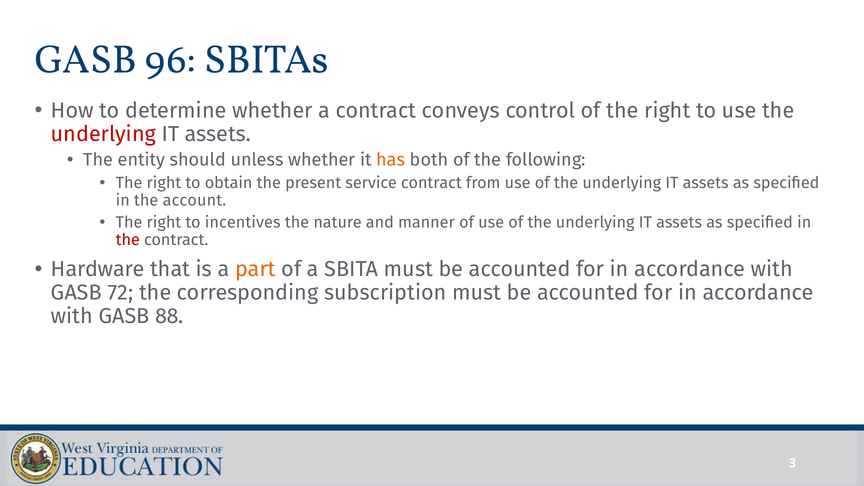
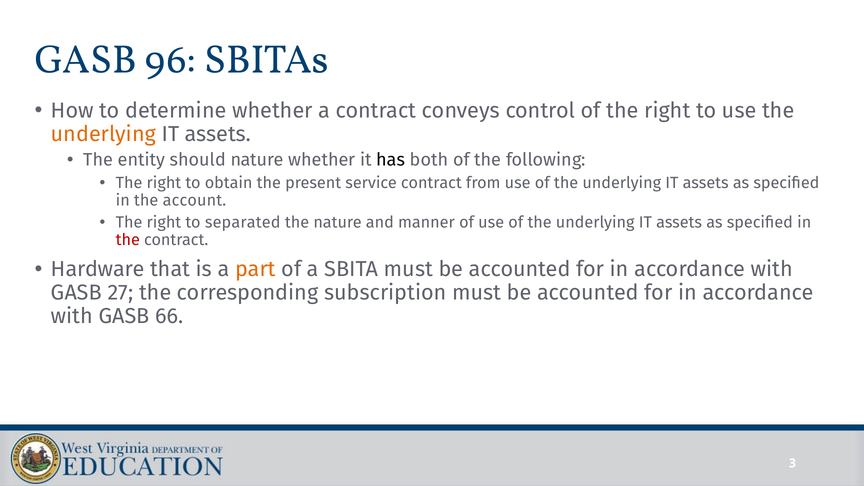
underlying at (103, 134) colour: red -> orange
should unless: unless -> nature
has colour: orange -> black
incentives: incentives -> separated
72: 72 -> 27
88: 88 -> 66
